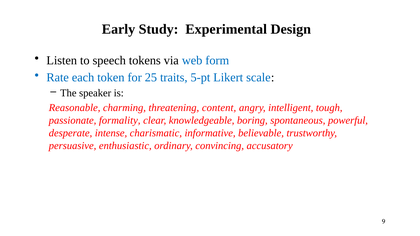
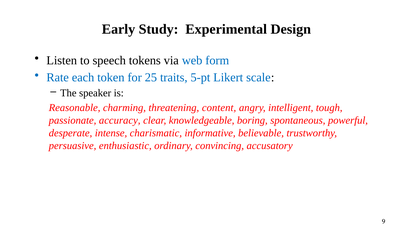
formality: formality -> accuracy
